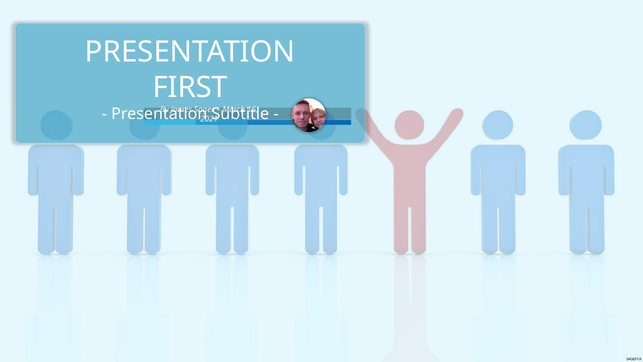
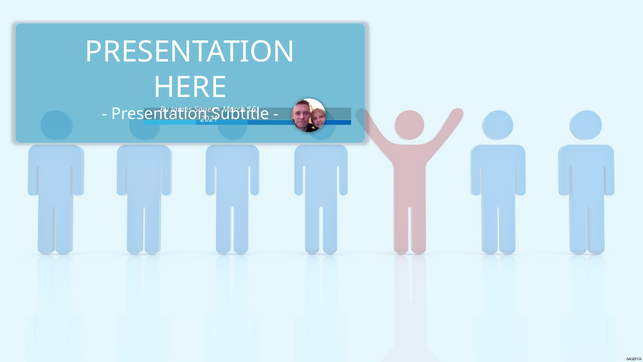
FIRST: FIRST -> HERE
